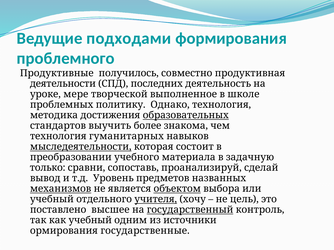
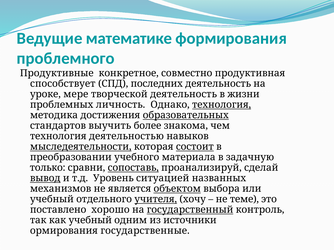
подходами: подходами -> математике
получилось: получилось -> конкретное
деятельности: деятельности -> способствует
творческой выполненное: выполненное -> деятельность
школе: школе -> жизни
политику: политику -> личность
технология at (222, 105) underline: none -> present
гуманитарных: гуманитарных -> деятельностью
состоит underline: none -> present
сопоставь underline: none -> present
вывод underline: none -> present
предметов: предметов -> ситуацией
механизмов underline: present -> none
цель: цель -> теме
высшее: высшее -> хорошо
